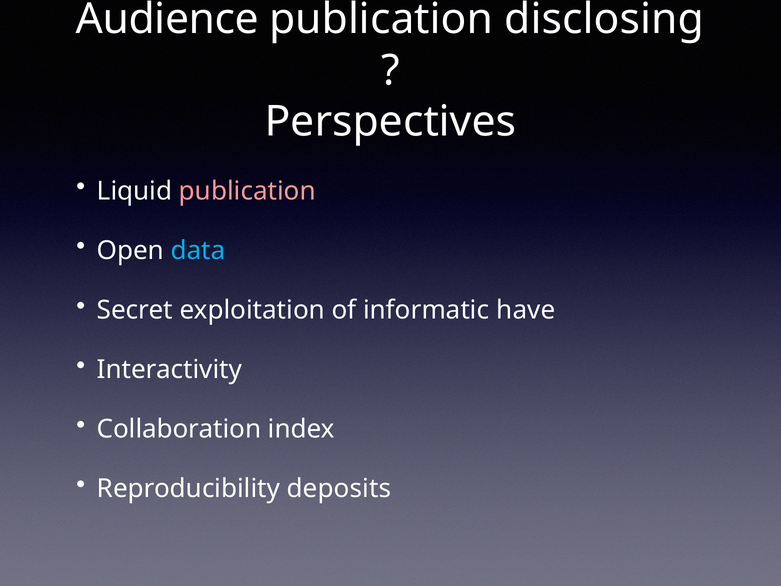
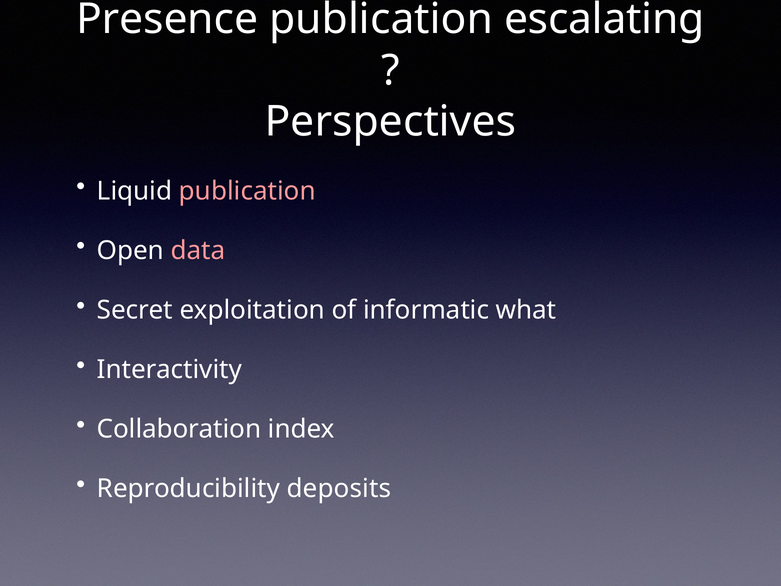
Audience: Audience -> Presence
disclosing: disclosing -> escalating
data colour: light blue -> pink
have: have -> what
